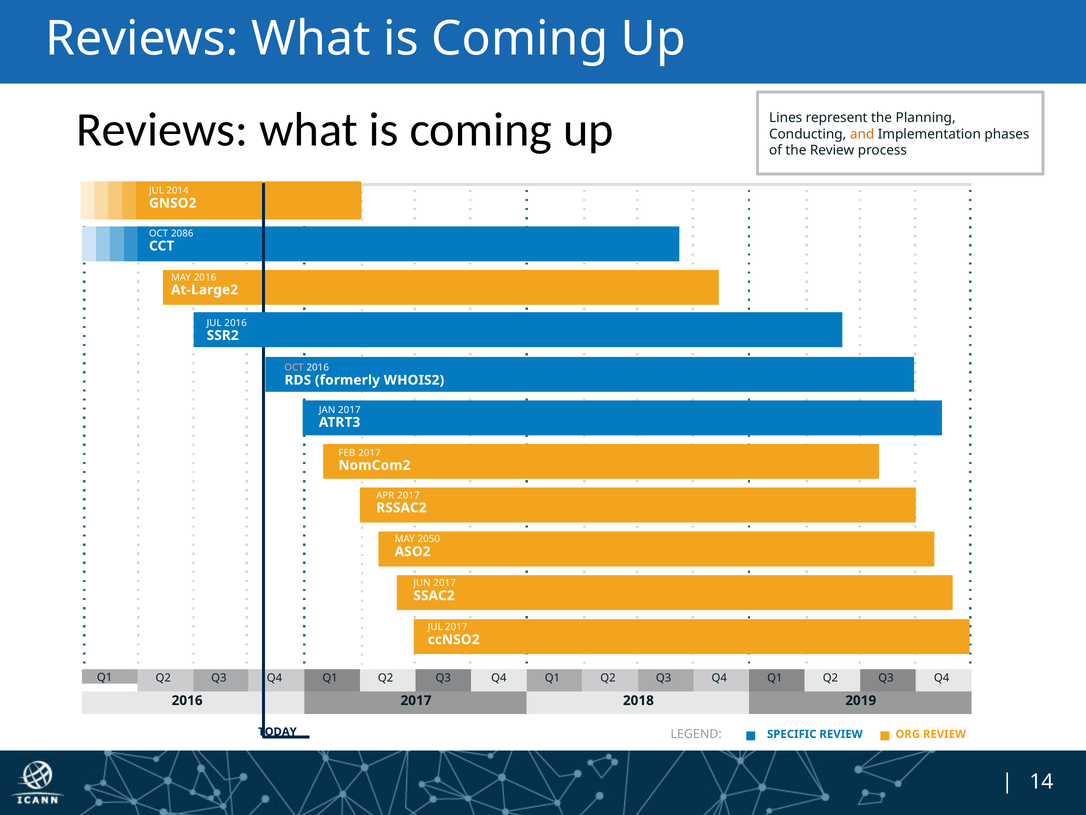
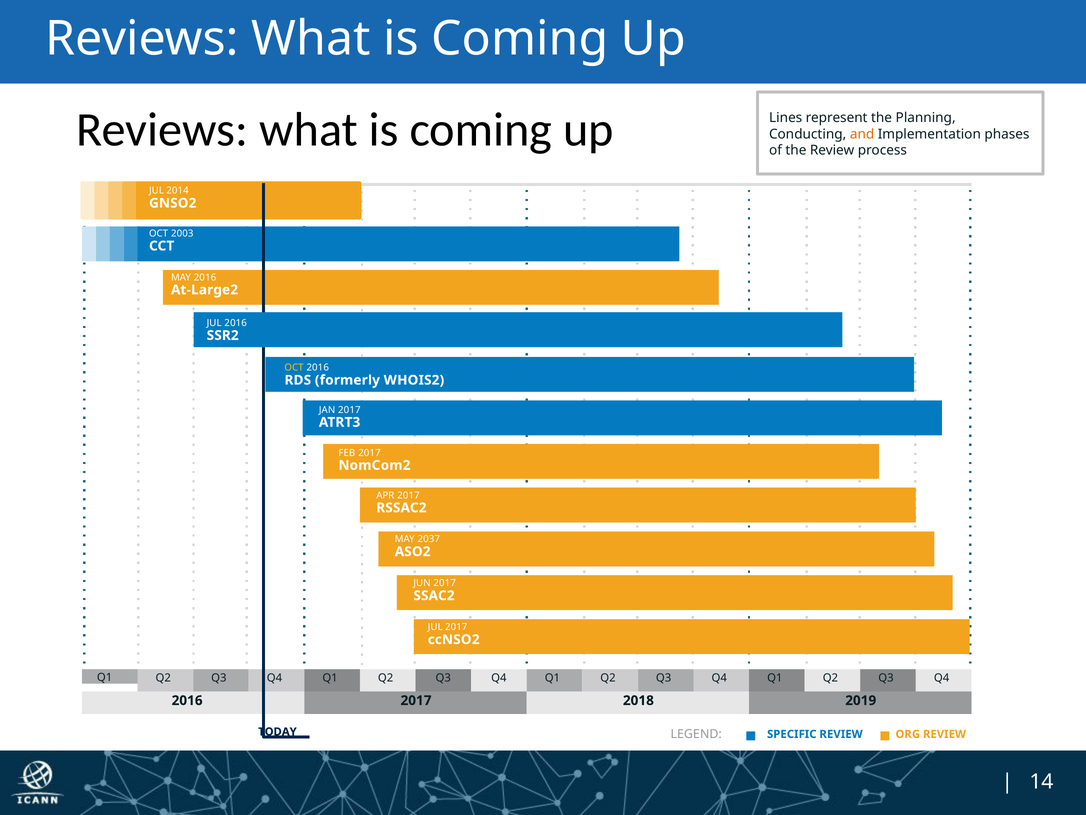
2086: 2086 -> 2003
OCT at (294, 367) colour: pink -> yellow
2050: 2050 -> 2037
